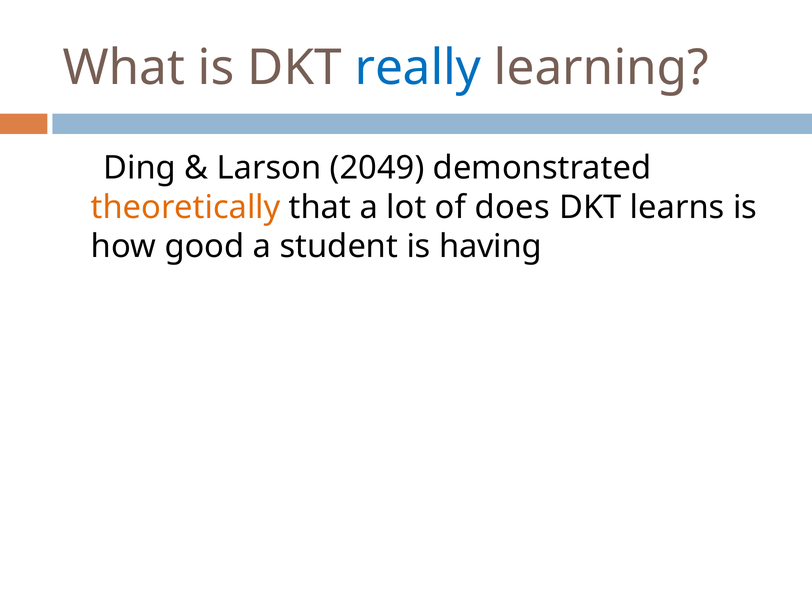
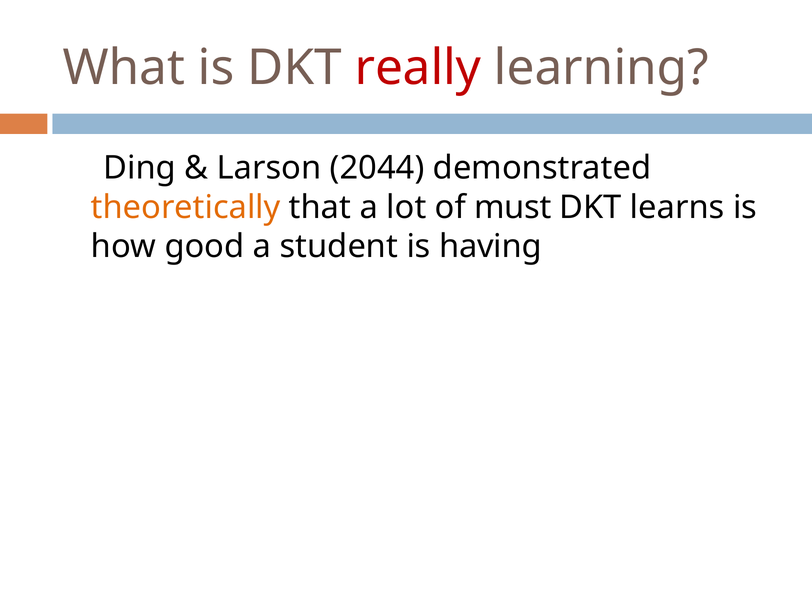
really colour: blue -> red
2049: 2049 -> 2044
does: does -> must
